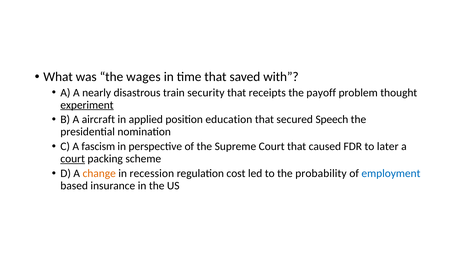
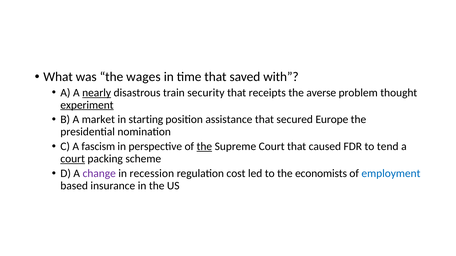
nearly underline: none -> present
payoff: payoff -> averse
aircraft: aircraft -> market
applied: applied -> starting
education: education -> assistance
Speech: Speech -> Europe
the at (204, 147) underline: none -> present
later: later -> tend
change colour: orange -> purple
probability: probability -> economists
